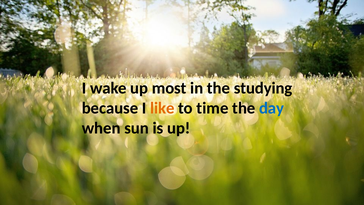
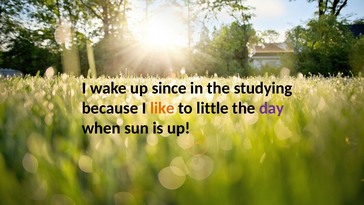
most: most -> since
time: time -> little
day colour: blue -> purple
